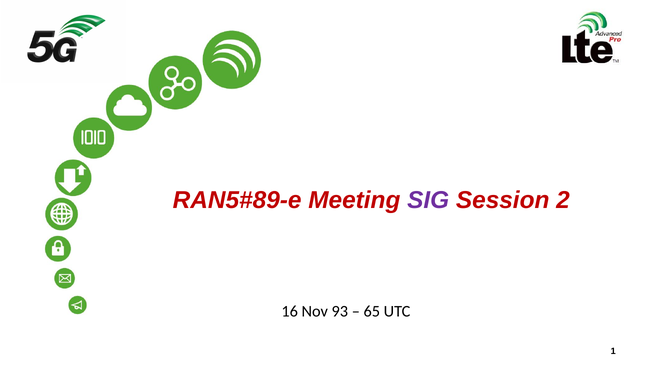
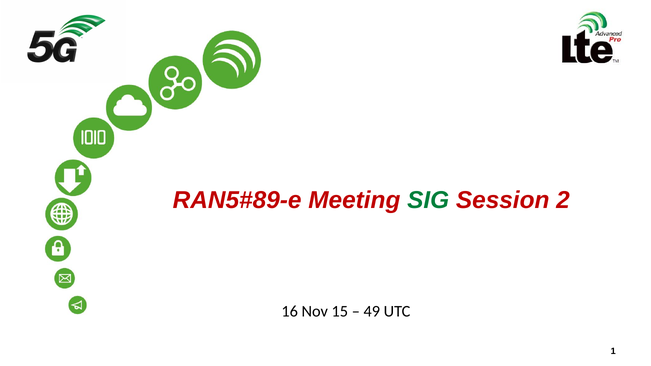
SIG colour: purple -> green
93: 93 -> 15
65: 65 -> 49
